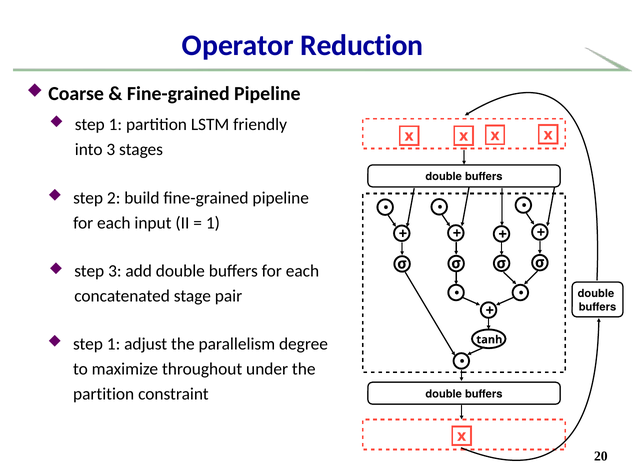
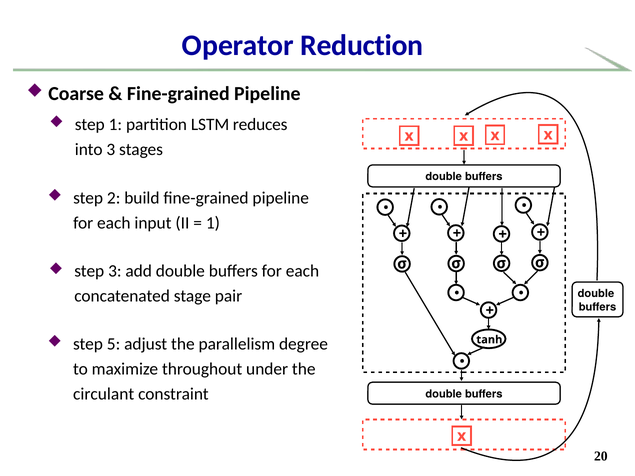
friendly: friendly -> reduces
1 at (114, 344): 1 -> 5
partition at (104, 394): partition -> circulant
